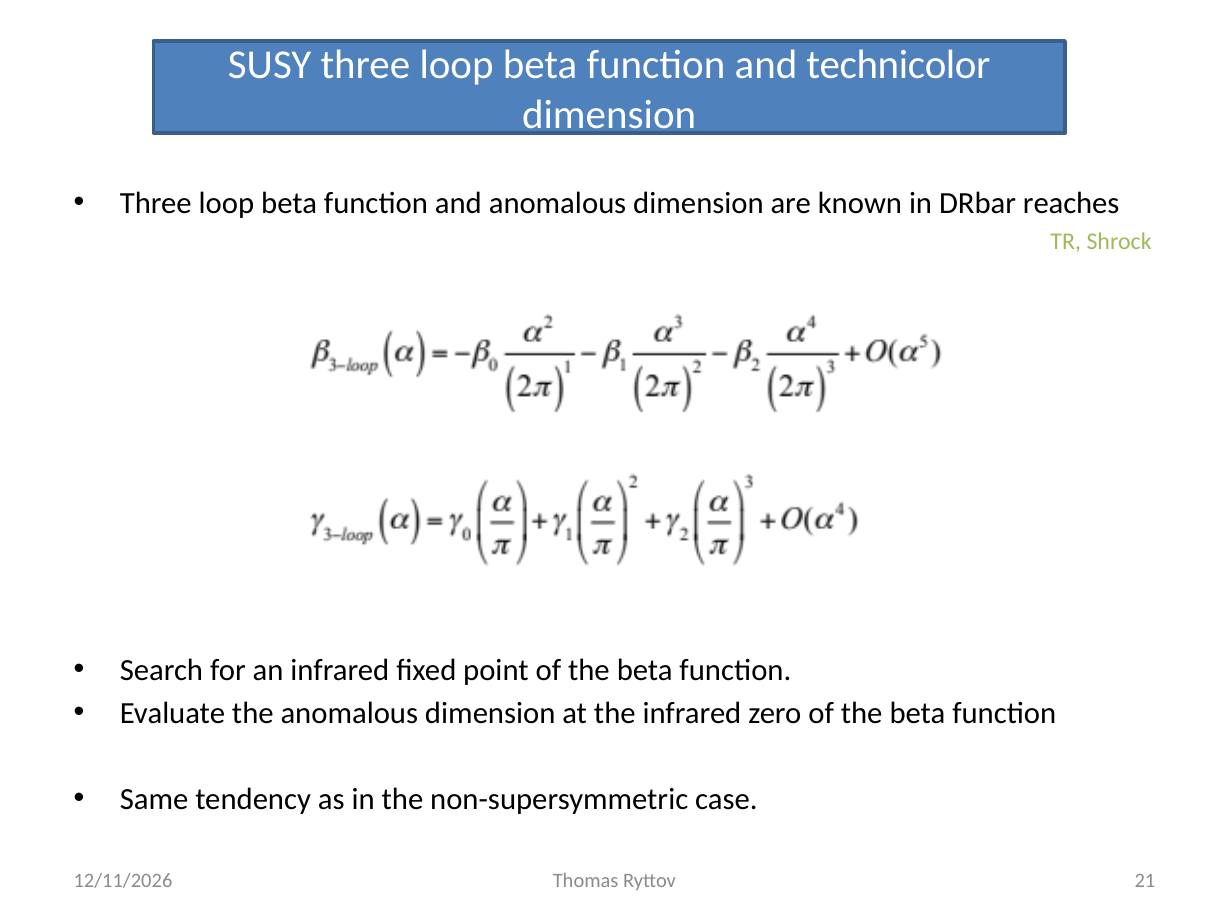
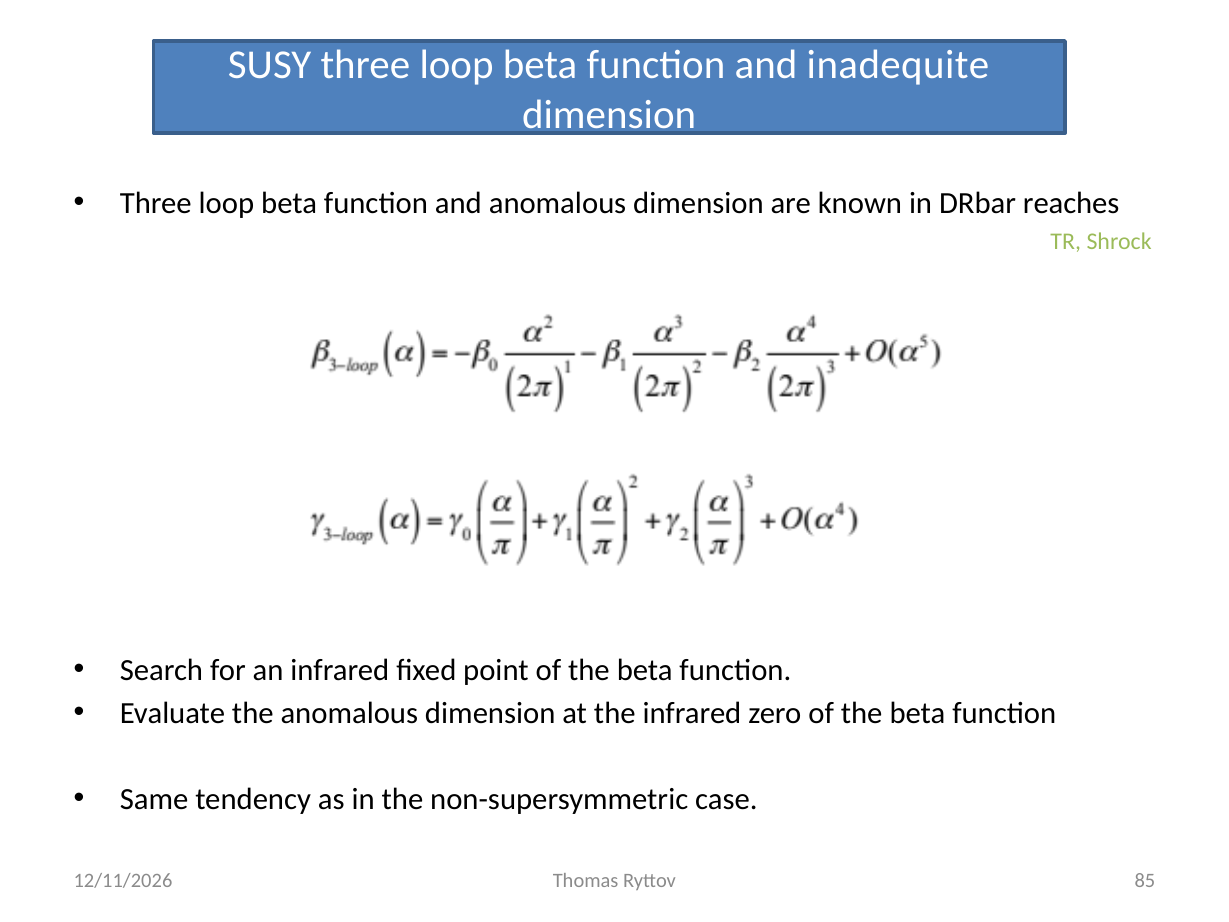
technicolor: technicolor -> inadequite
21: 21 -> 85
